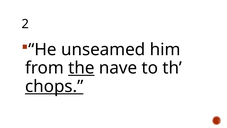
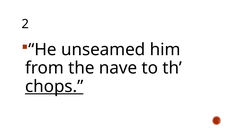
the underline: present -> none
